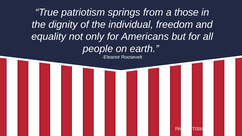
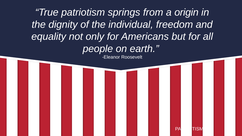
those: those -> origin
